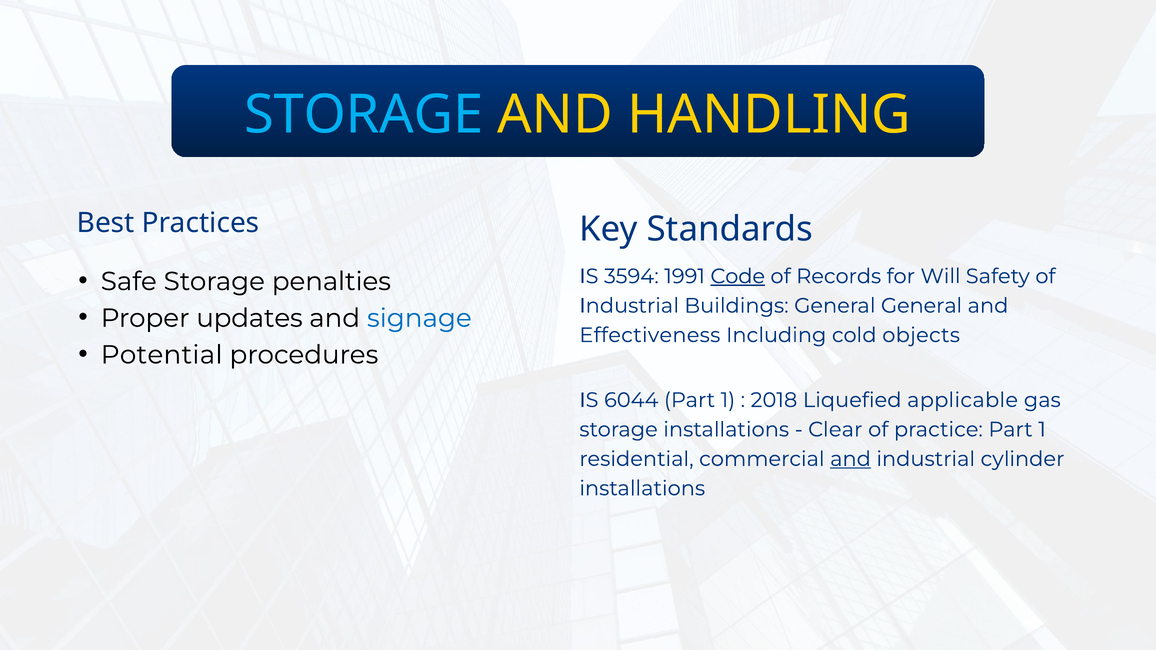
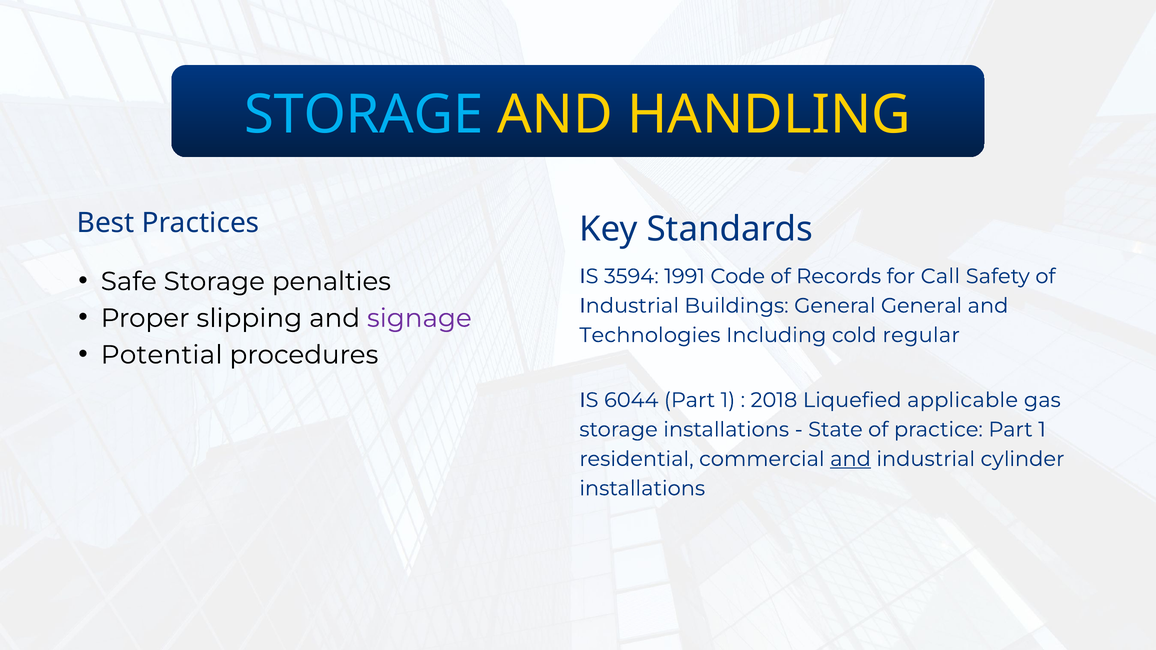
Code underline: present -> none
Will: Will -> Call
updates: updates -> slipping
signage colour: blue -> purple
Effectiveness: Effectiveness -> Technologies
objects: objects -> regular
Clear: Clear -> State
